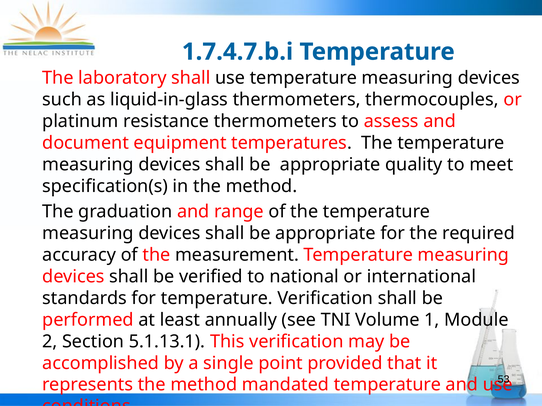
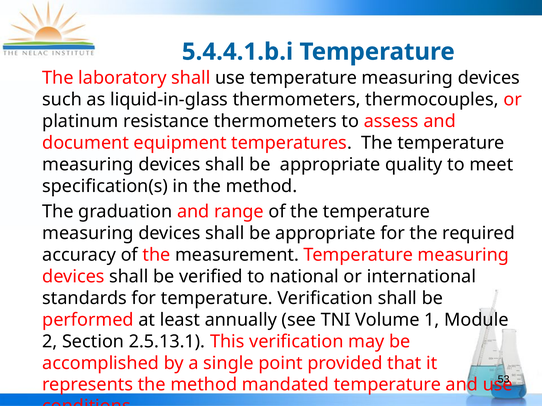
1.7.4.7.b.i: 1.7.4.7.b.i -> 5.4.4.1.b.i
5.1.13.1: 5.1.13.1 -> 2.5.13.1
